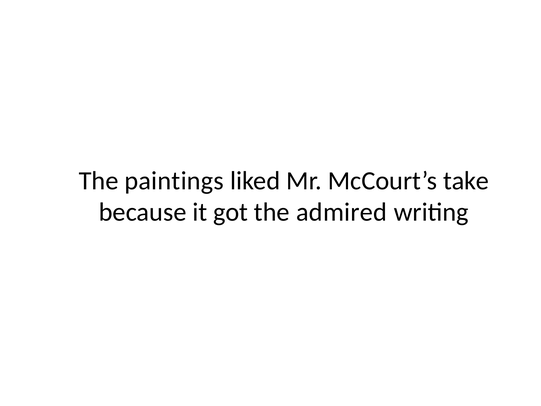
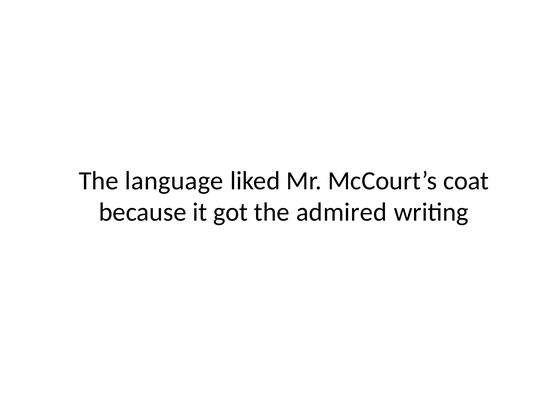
paintings: paintings -> language
take: take -> coat
